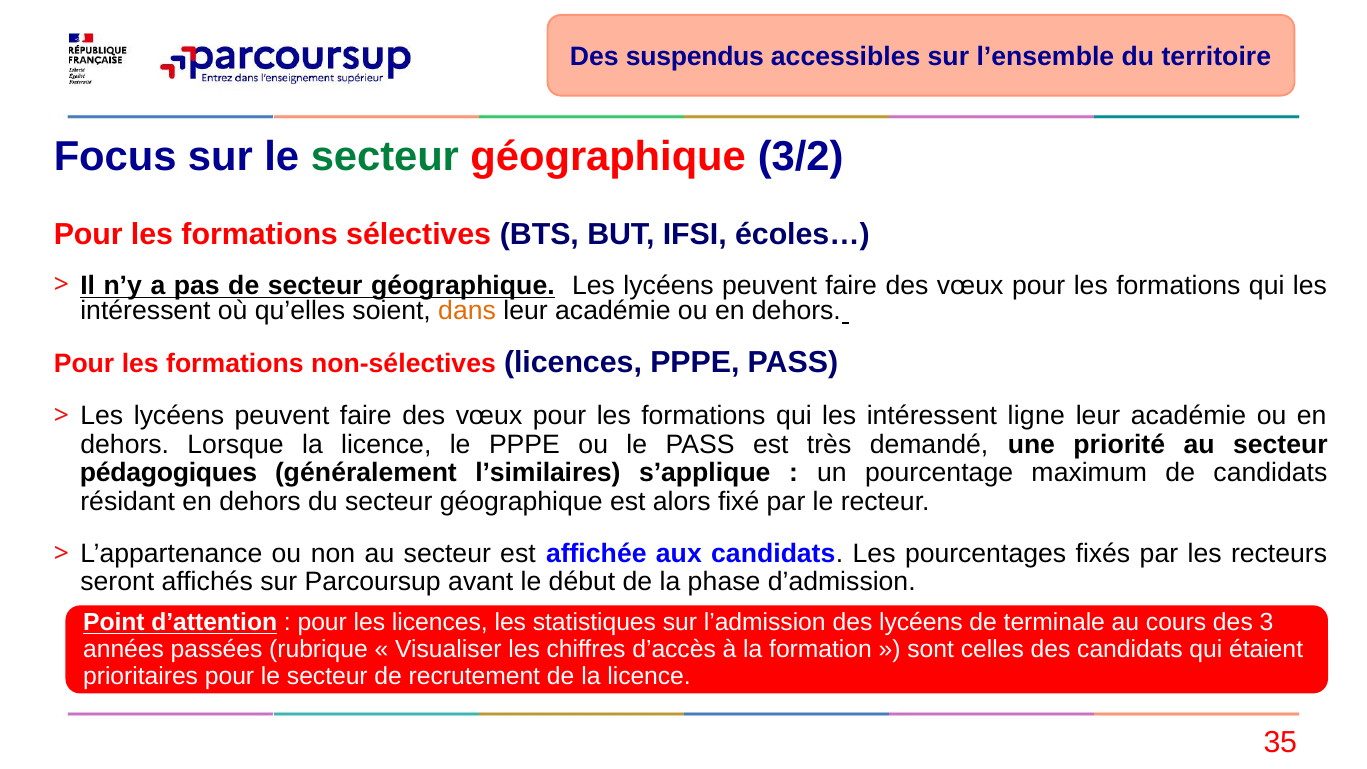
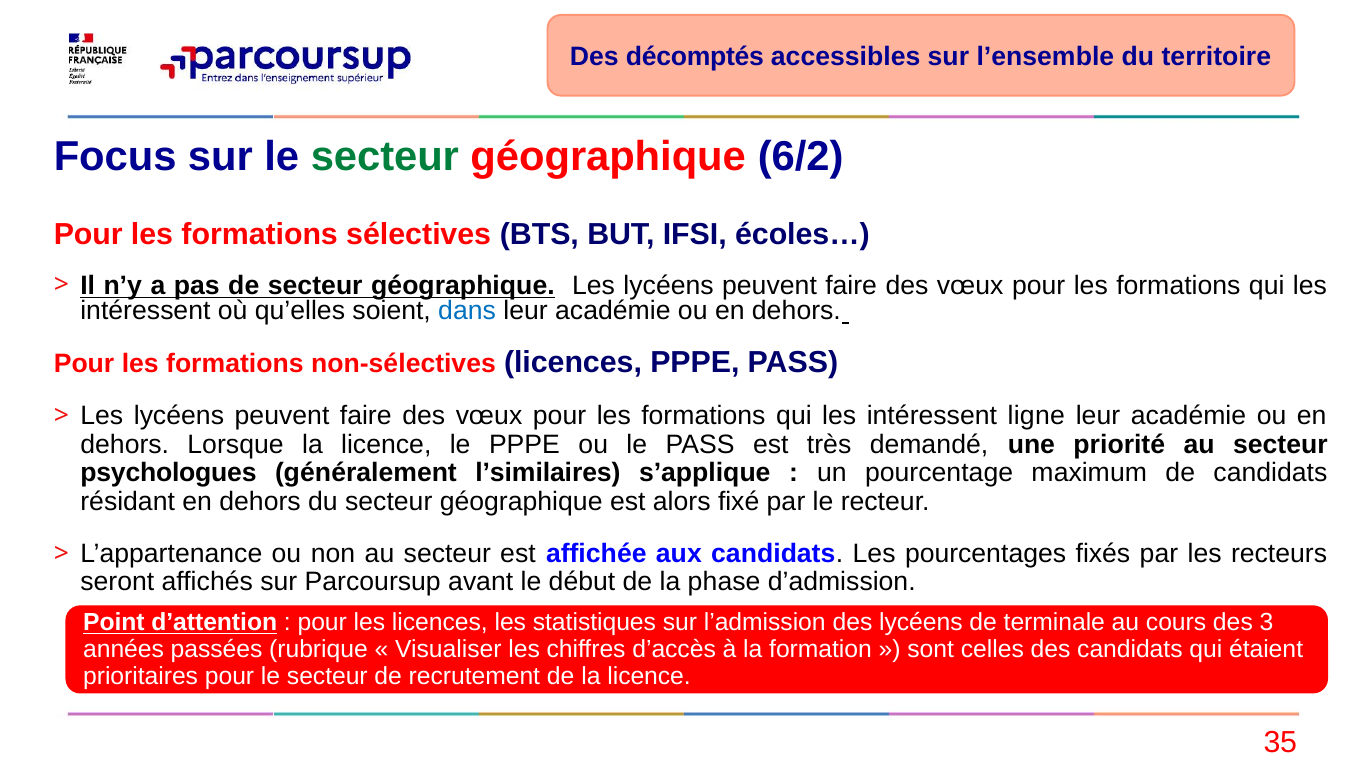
suspendus: suspendus -> décomptés
3/2: 3/2 -> 6/2
dans colour: orange -> blue
pédagogiques: pédagogiques -> psychologues
